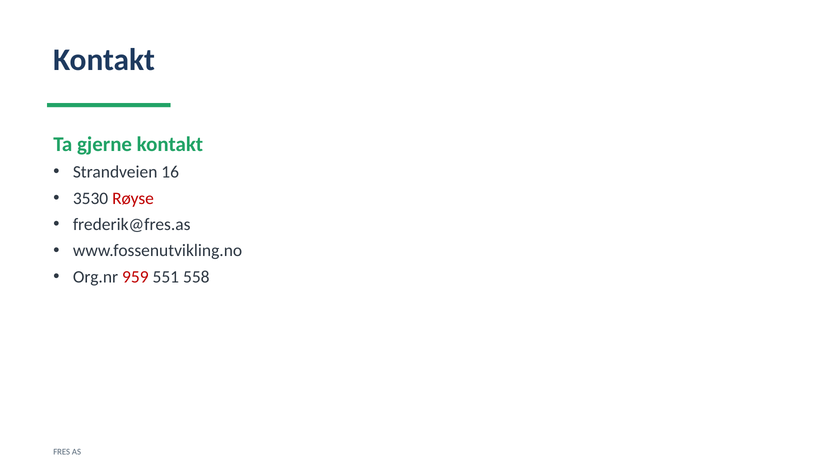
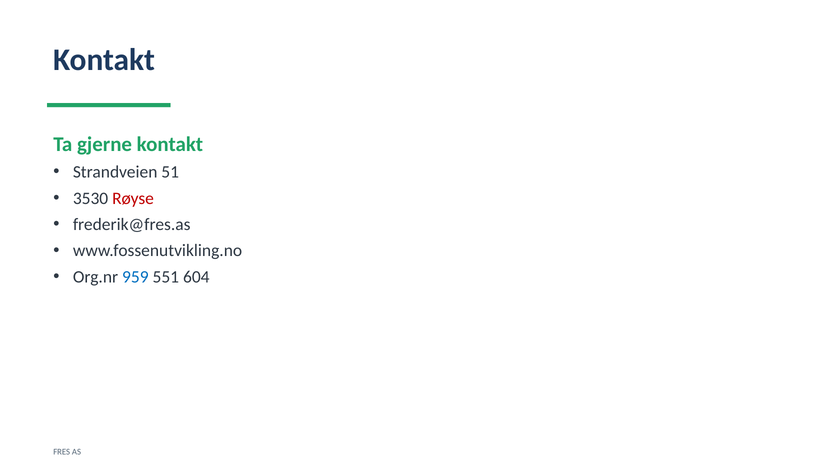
16: 16 -> 51
959 colour: red -> blue
558: 558 -> 604
